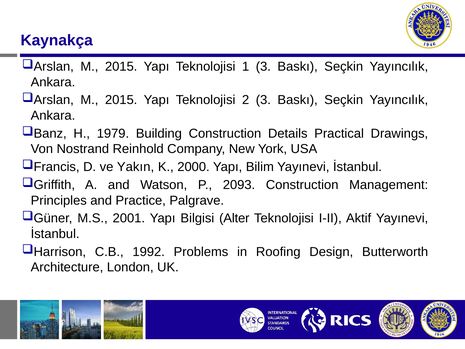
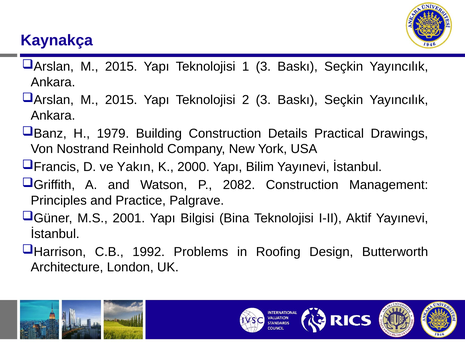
2093: 2093 -> 2082
Alter: Alter -> Bina
